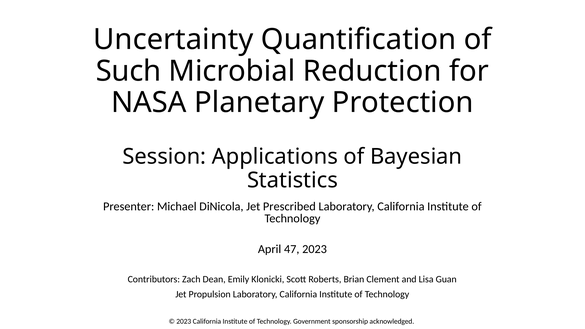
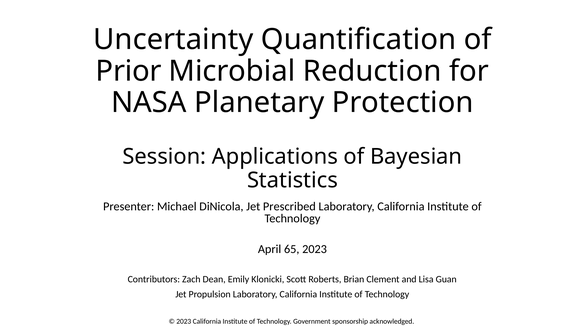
Such: Such -> Prior
47: 47 -> 65
